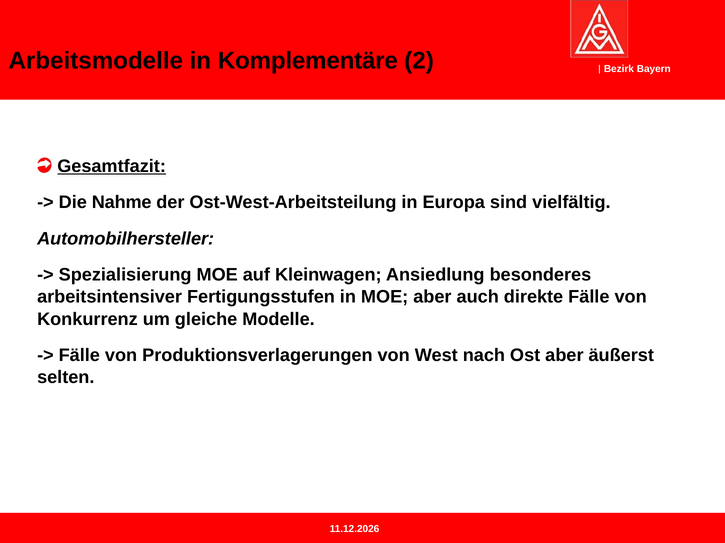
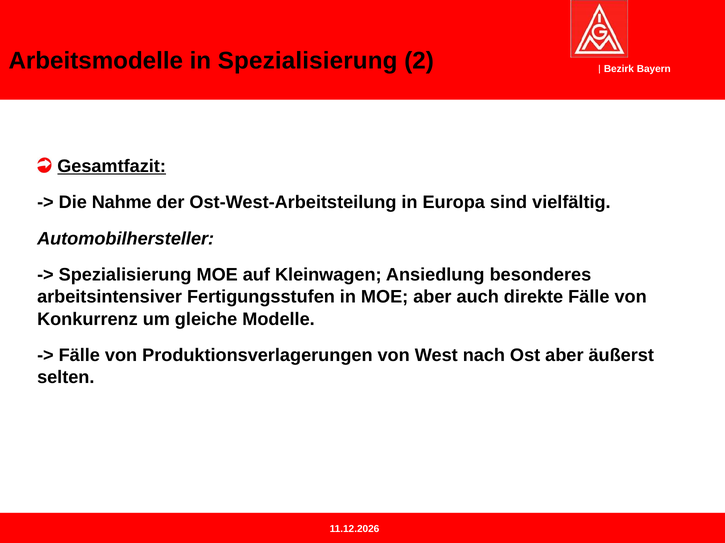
in Komplementäre: Komplementäre -> Spezialisierung
